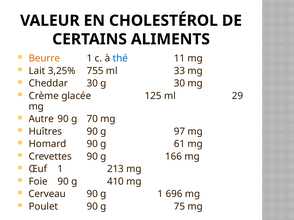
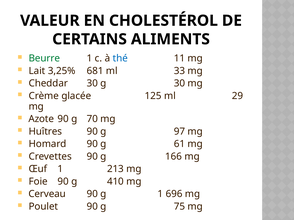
Beurre colour: orange -> green
755: 755 -> 681
Autre: Autre -> Azote
